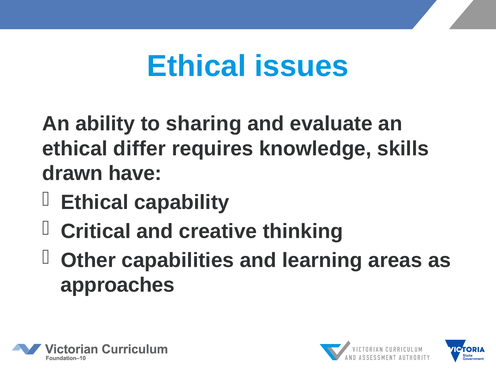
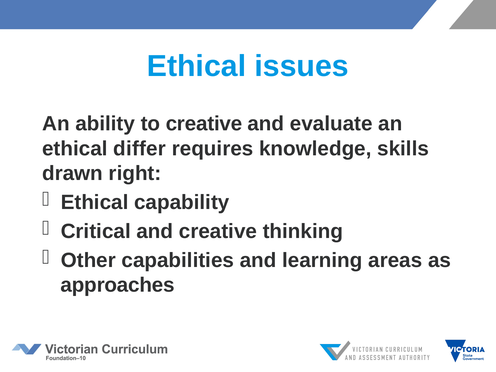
to sharing: sharing -> creative
have: have -> right
